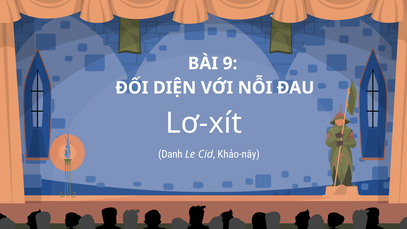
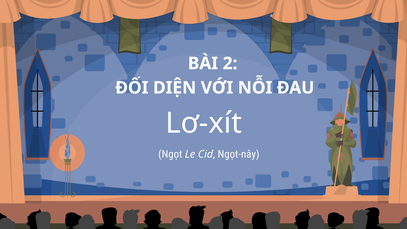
9: 9 -> 2
Danh: Danh -> Ngọt
Khảo-nây: Khảo-nây -> Ngọt-nây
